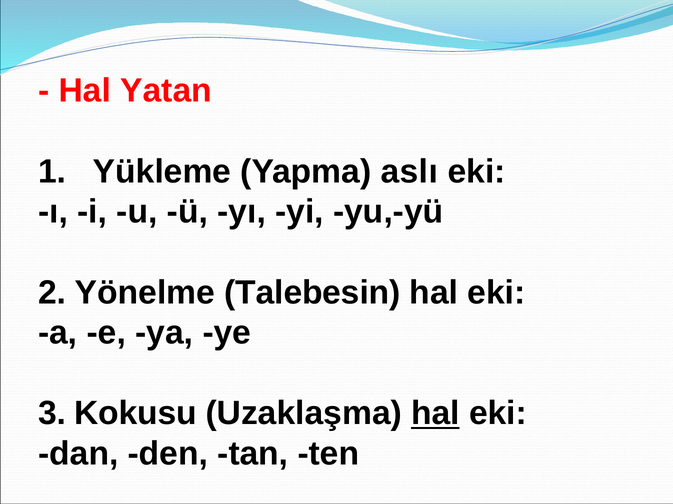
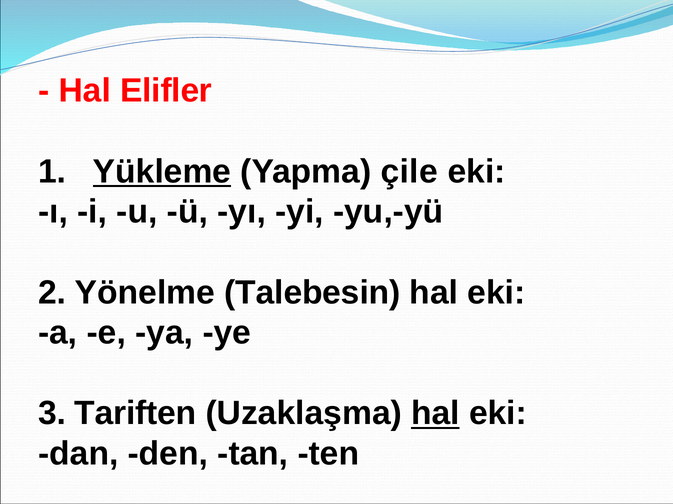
Yatan: Yatan -> Elifler
Yükleme underline: none -> present
aslı: aslı -> çile
Kokusu: Kokusu -> Tariften
